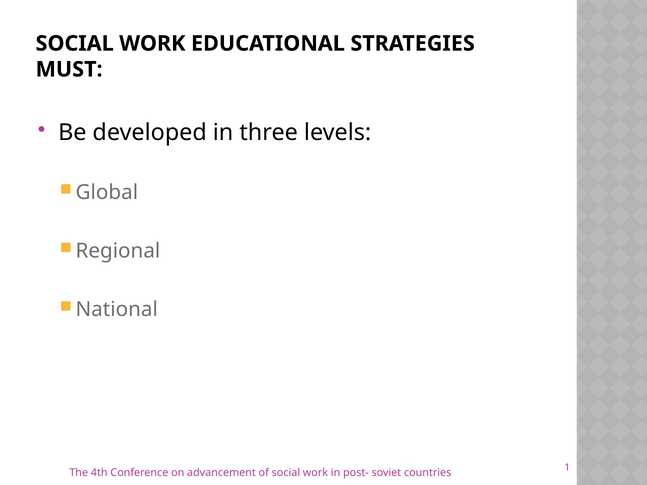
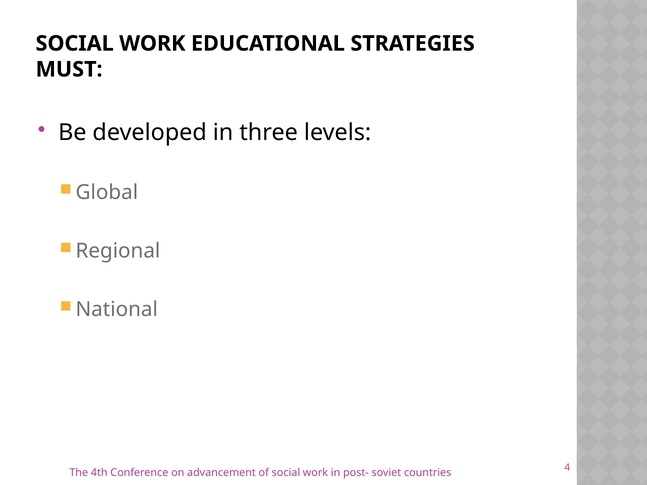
1: 1 -> 4
